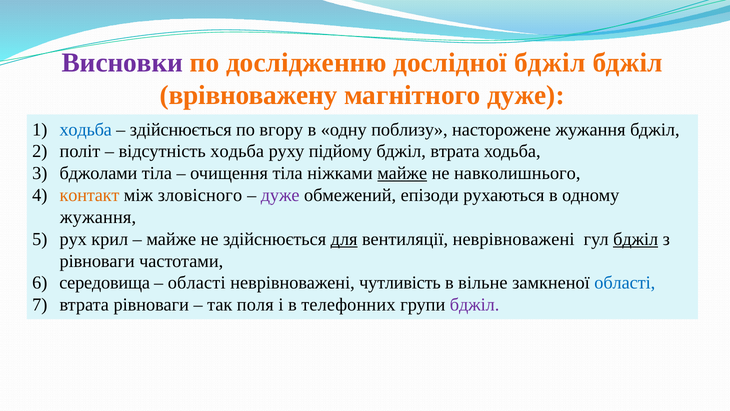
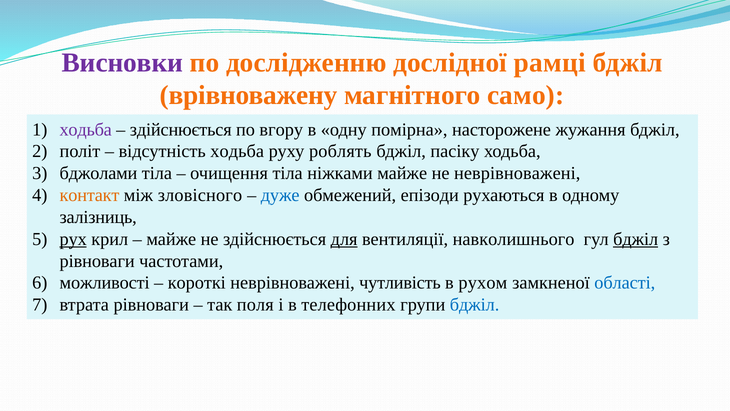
дослідної бджіл: бджіл -> рамці
магнітного дуже: дуже -> само
ходьба at (86, 129) colour: blue -> purple
поблизу: поблизу -> помірна
підйому: підйому -> роблять
бджіл втрата: втрата -> пасіку
майже at (402, 173) underline: present -> none
не навколишнього: навколишнього -> неврівноважені
дуже at (280, 195) colour: purple -> blue
жужання at (98, 217): жужання -> залізниць
рух underline: none -> present
вентиляції неврівноважені: неврівноважені -> навколишнього
середовища: середовища -> можливості
області at (197, 283): області -> короткі
вільне: вільне -> рухом
бджіл at (475, 305) colour: purple -> blue
